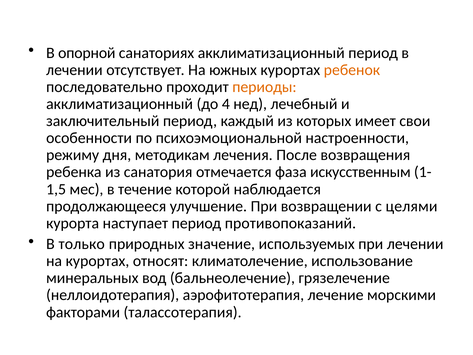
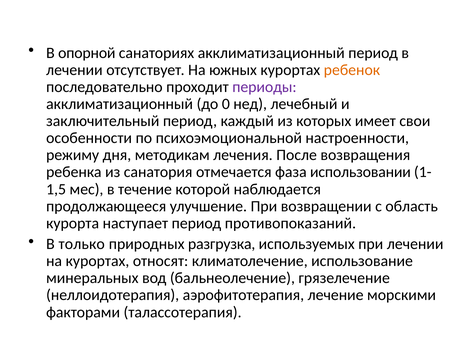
периоды colour: orange -> purple
4: 4 -> 0
искусственным: искусственным -> использовании
целями: целями -> область
значение: значение -> разгрузка
